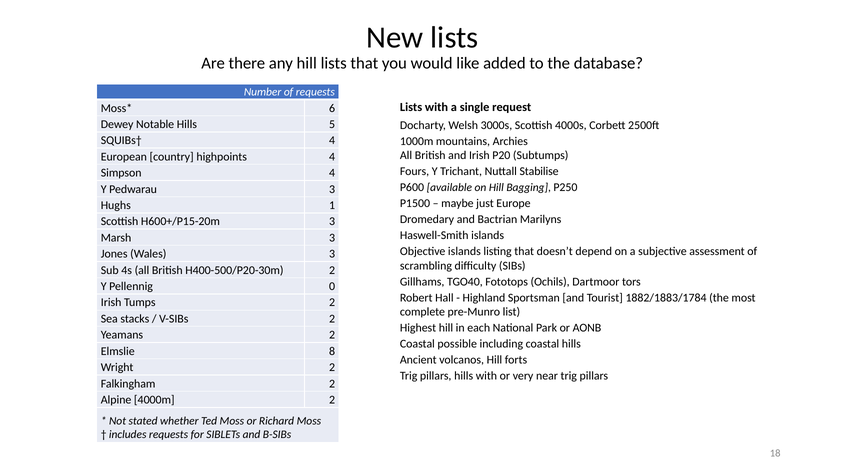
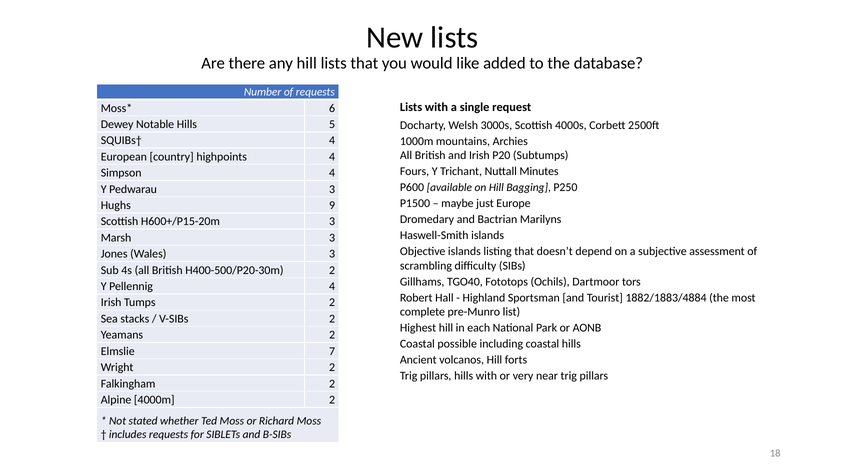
Stabilise: Stabilise -> Minutes
1: 1 -> 9
Pellennig 0: 0 -> 4
1882/1883/1784: 1882/1883/1784 -> 1882/1883/4884
8: 8 -> 7
